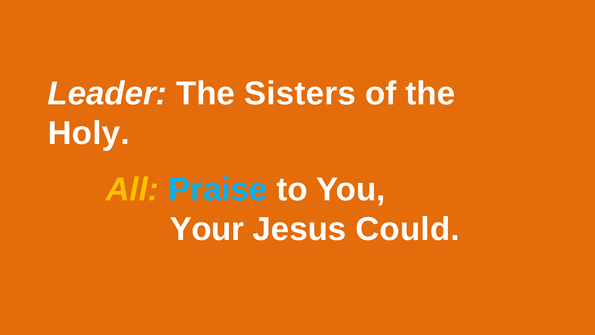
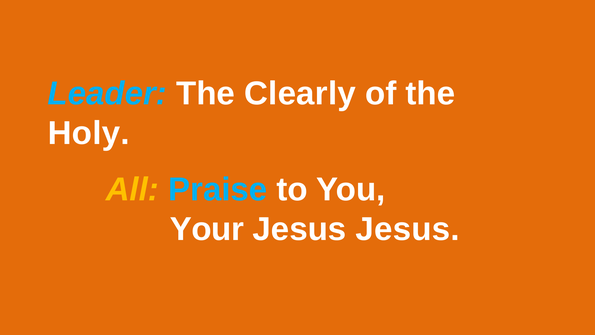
Leader colour: white -> light blue
Sisters: Sisters -> Clearly
Jesus Could: Could -> Jesus
